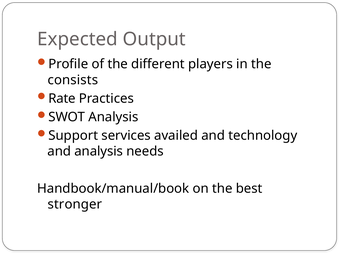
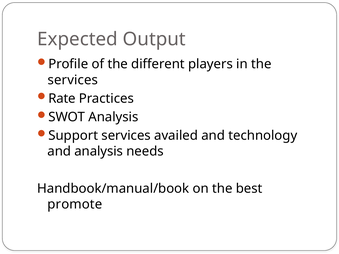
consists at (73, 80): consists -> services
stronger: stronger -> promote
